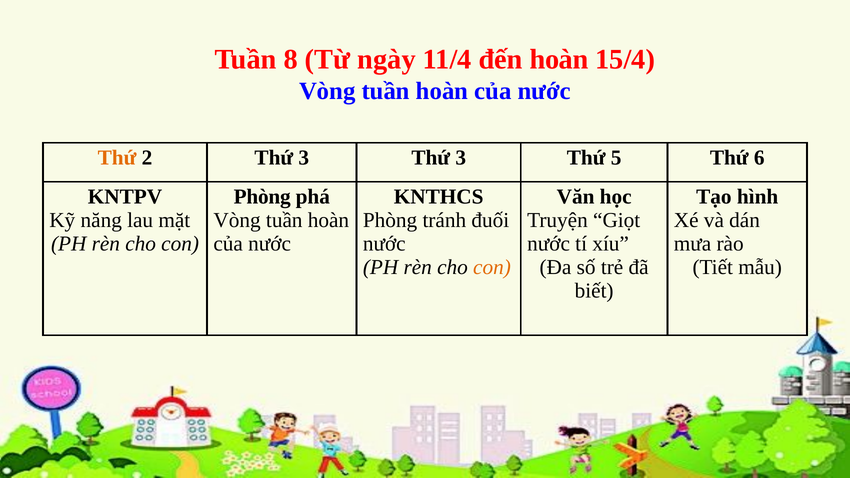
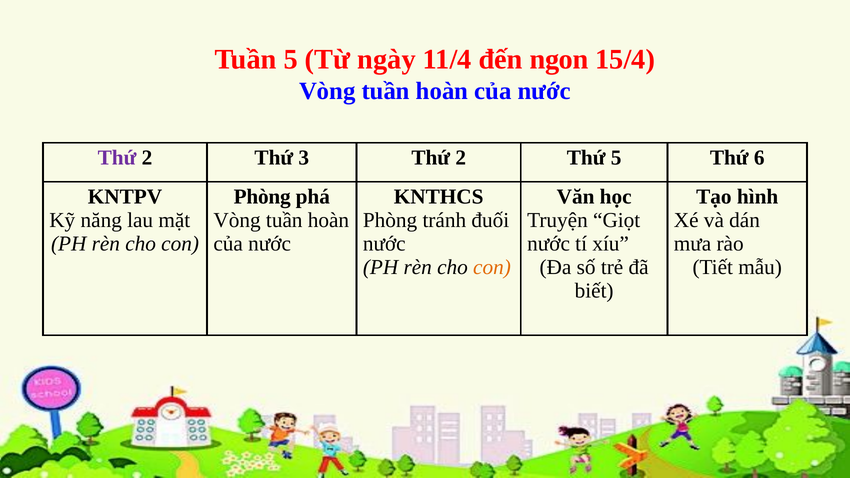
Tuần 8: 8 -> 5
đến hoàn: hoàn -> ngon
Thứ at (117, 158) colour: orange -> purple
3 Thứ 3: 3 -> 2
